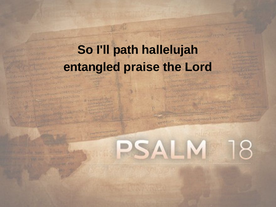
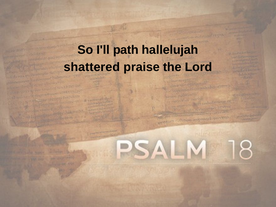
entangled: entangled -> shattered
